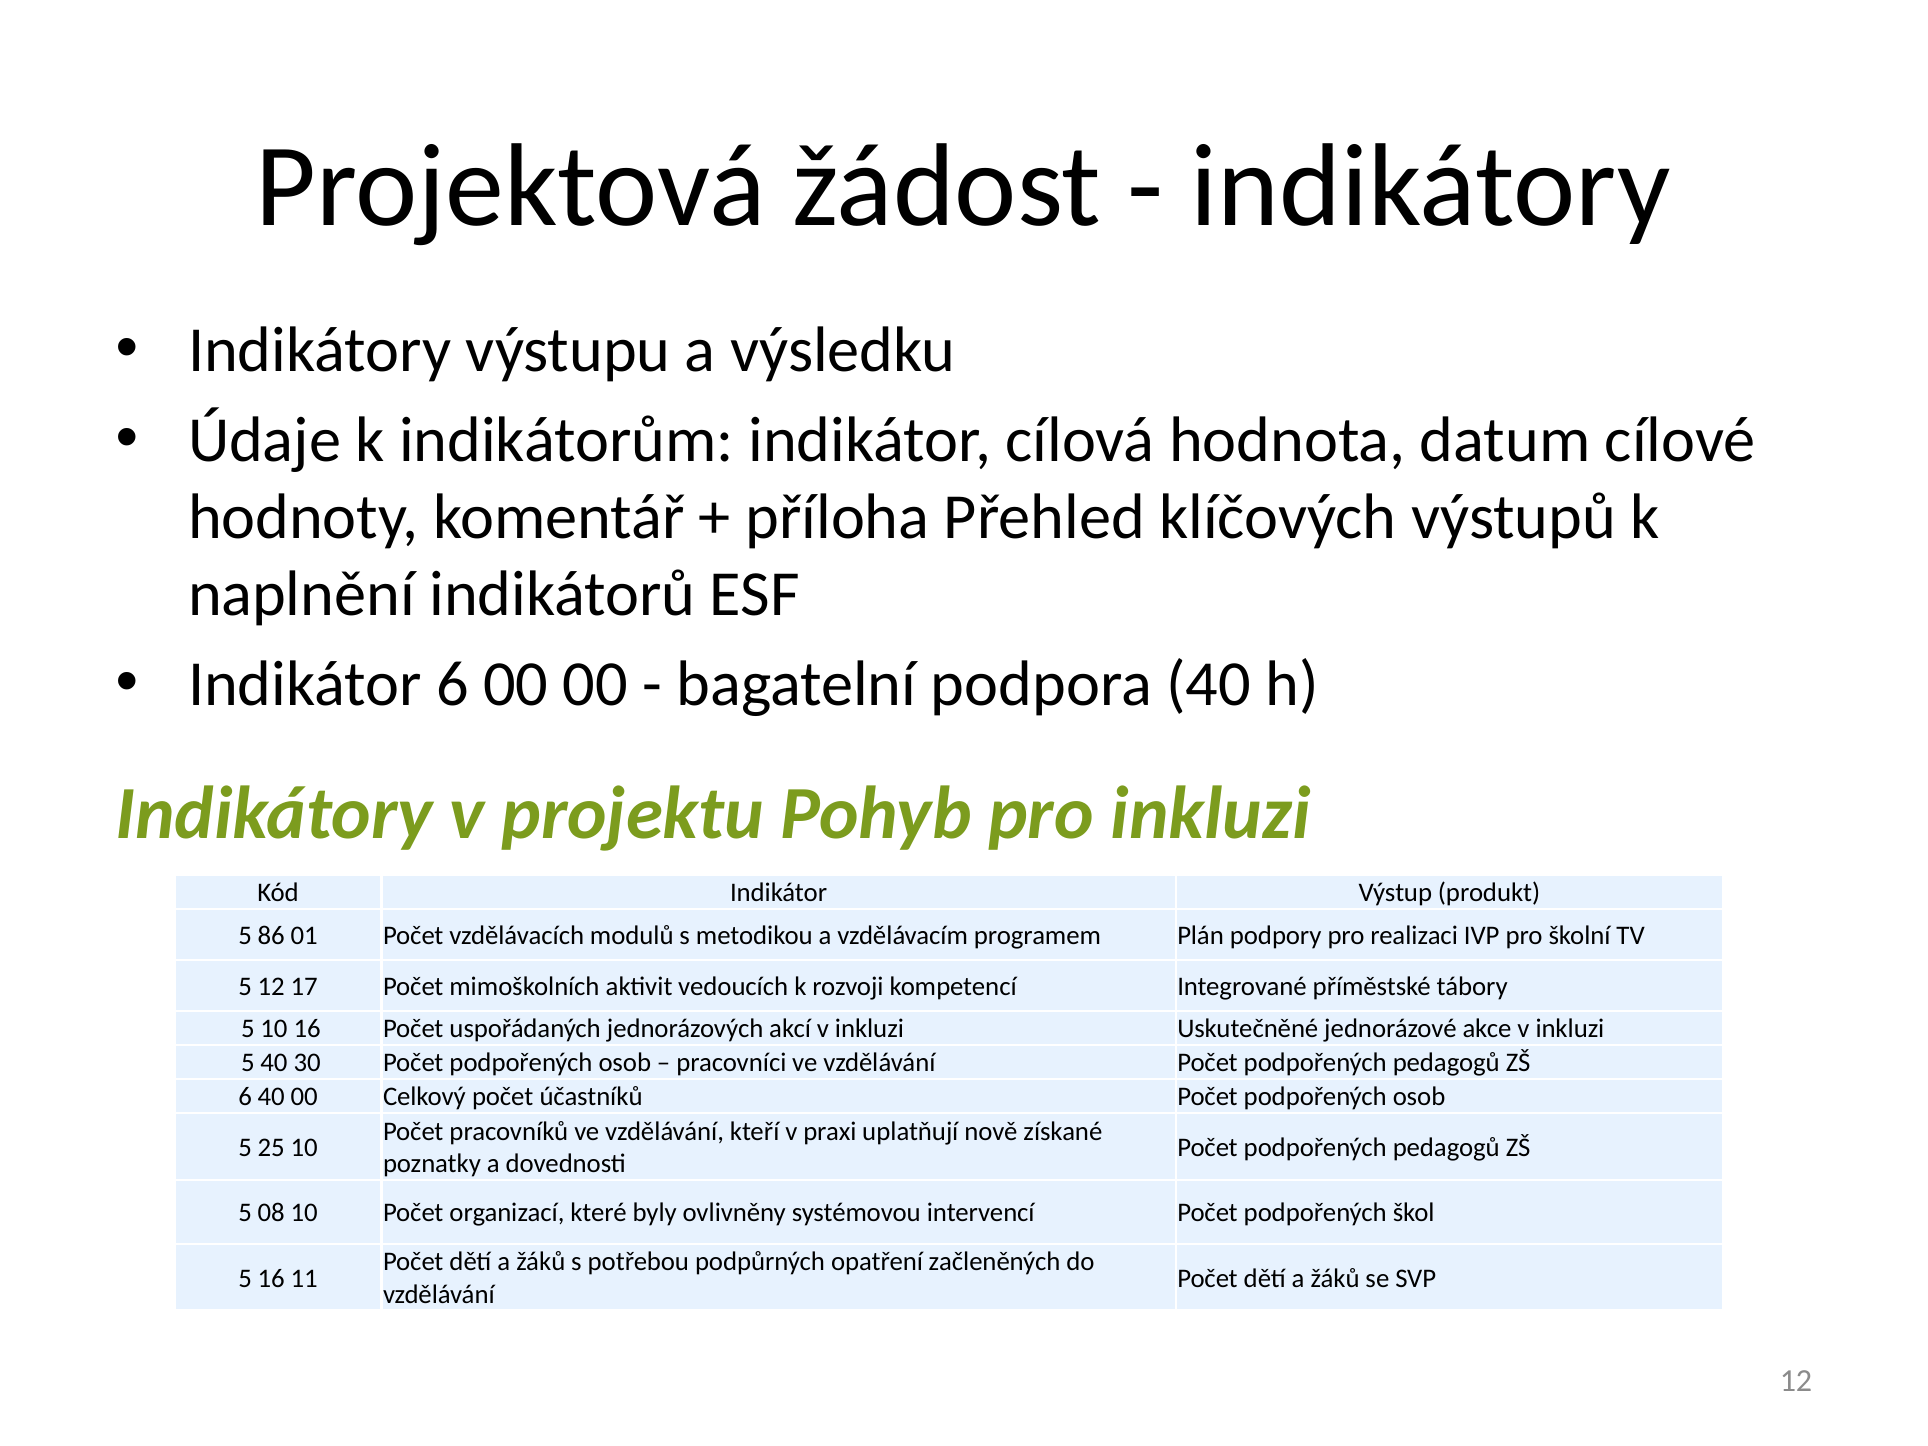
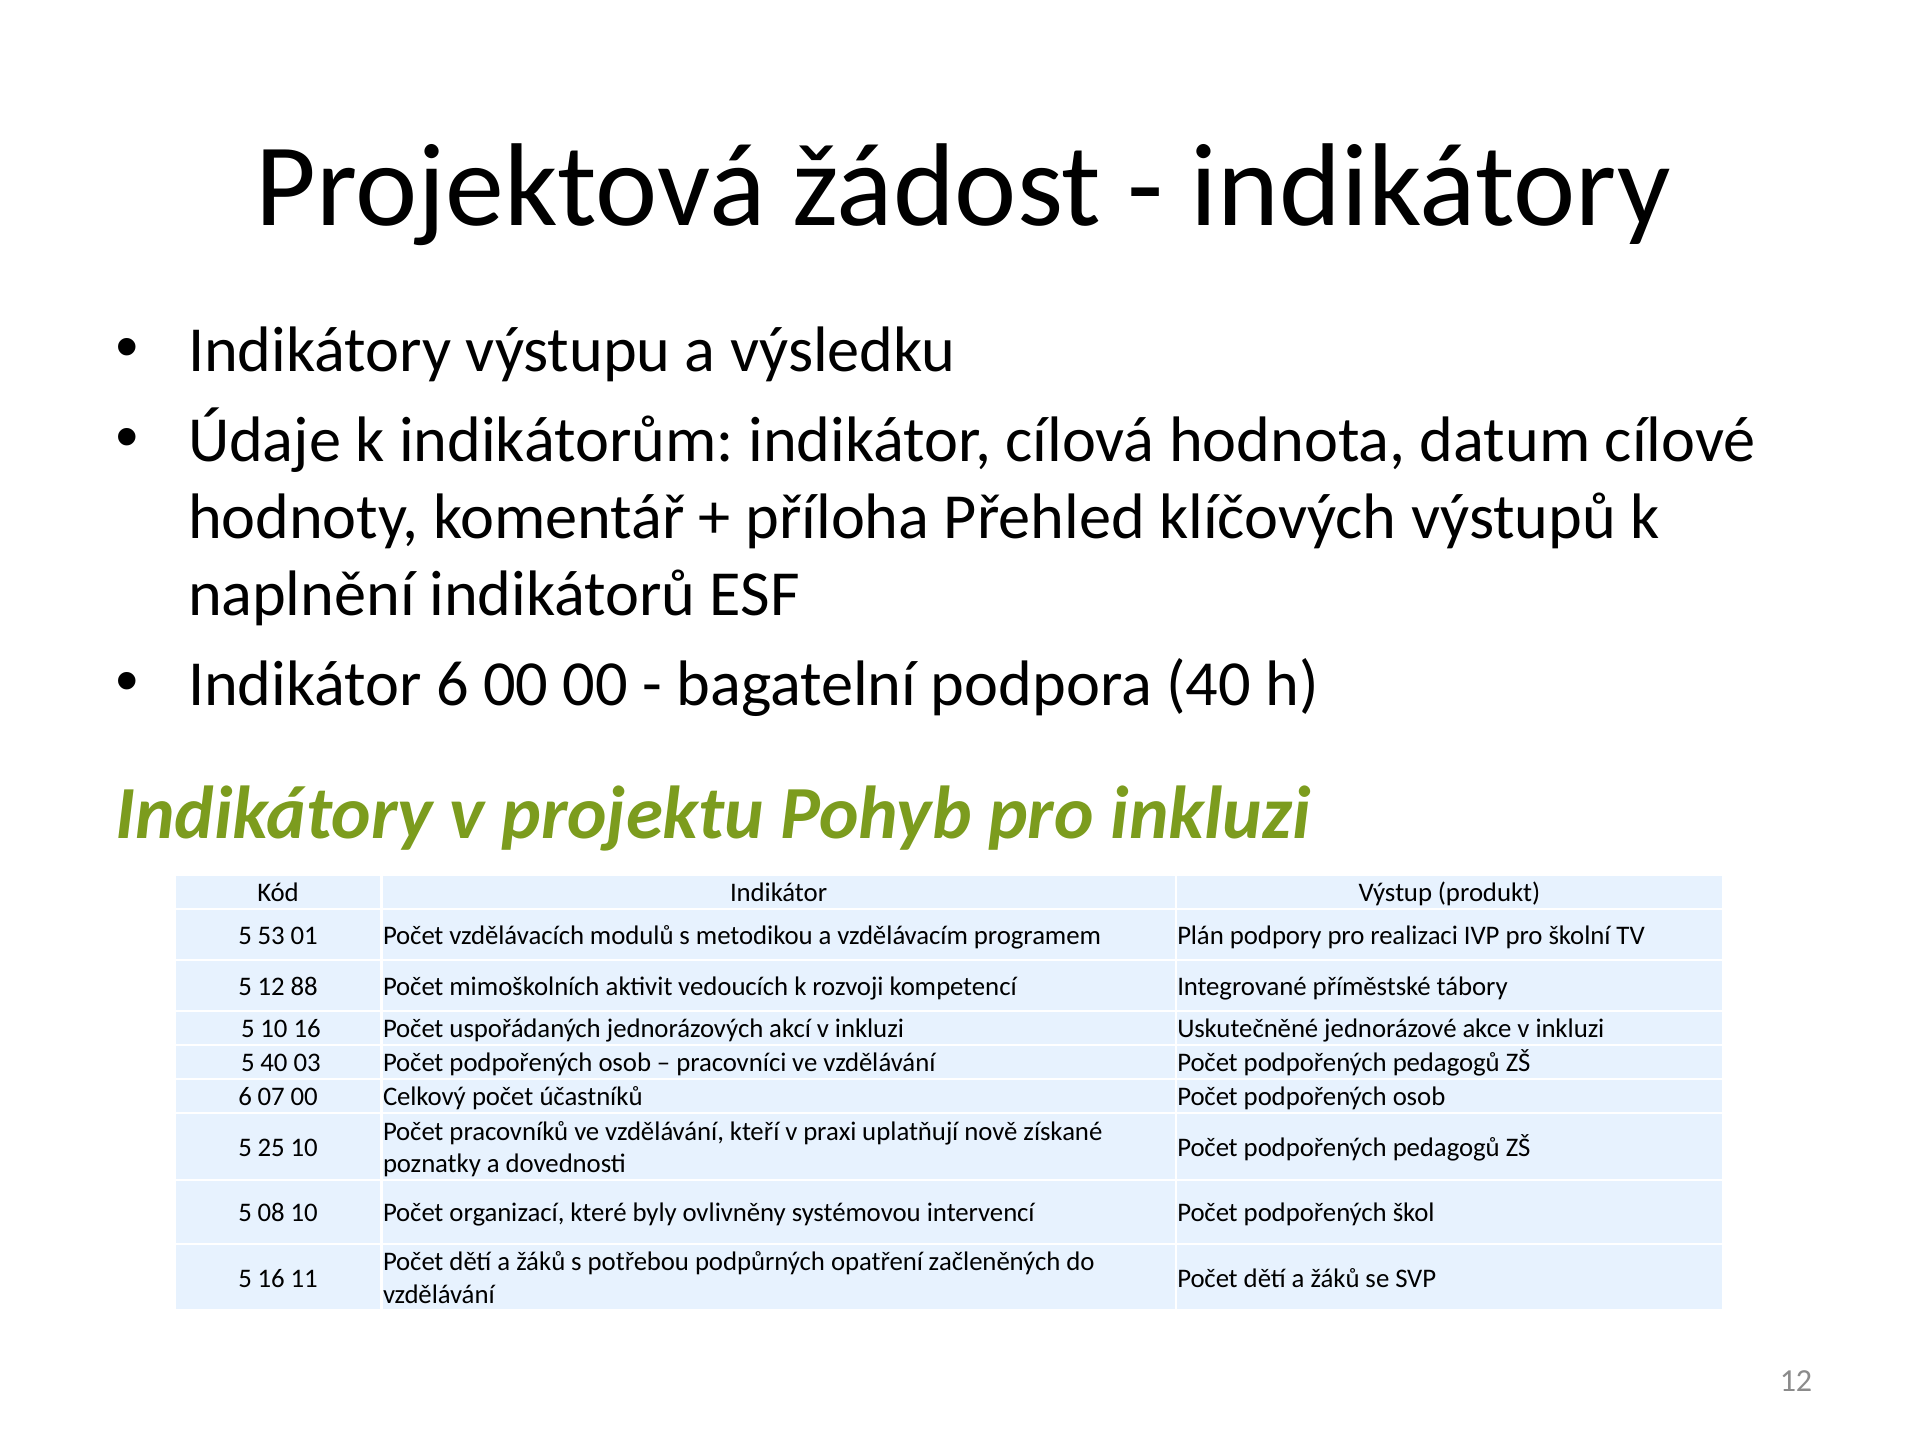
86: 86 -> 53
17: 17 -> 88
30: 30 -> 03
6 40: 40 -> 07
